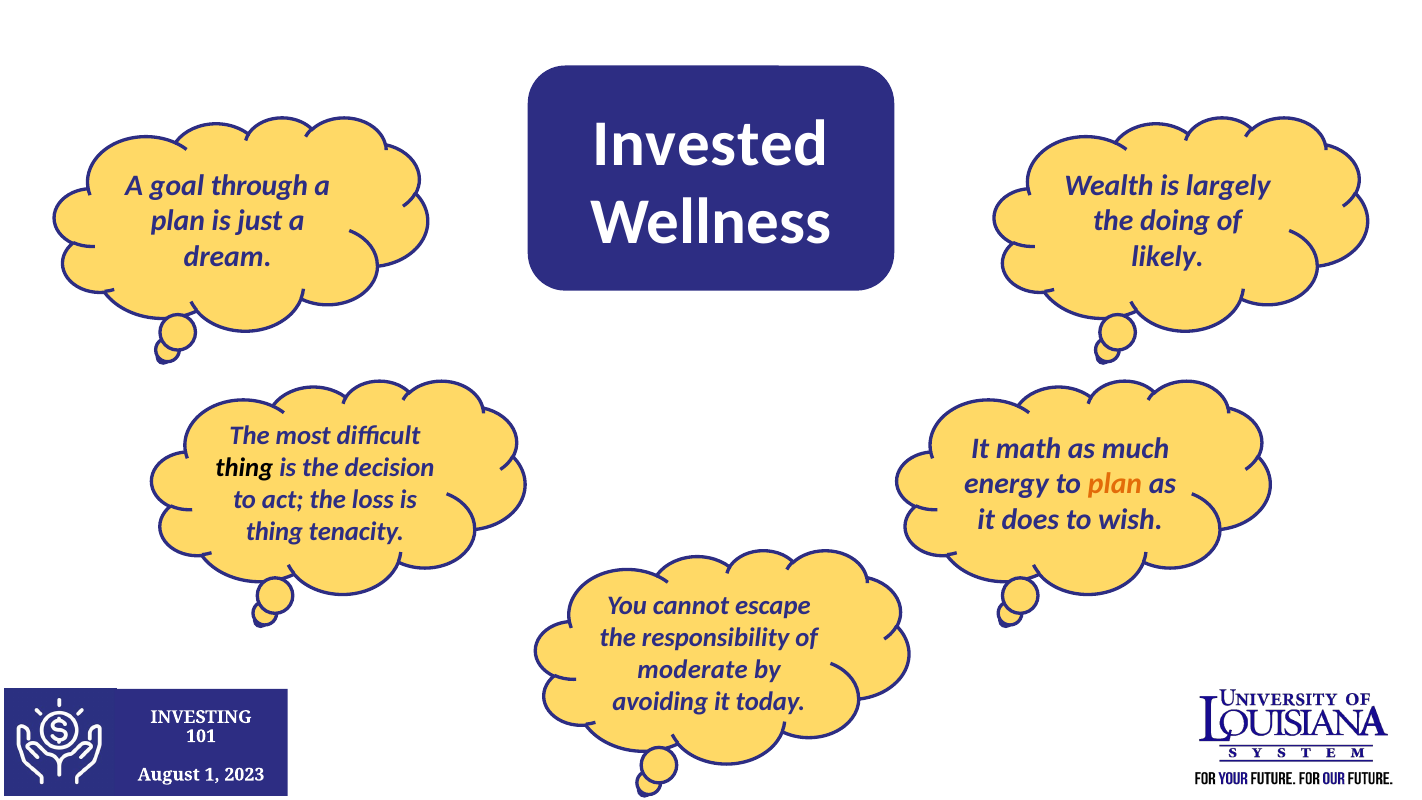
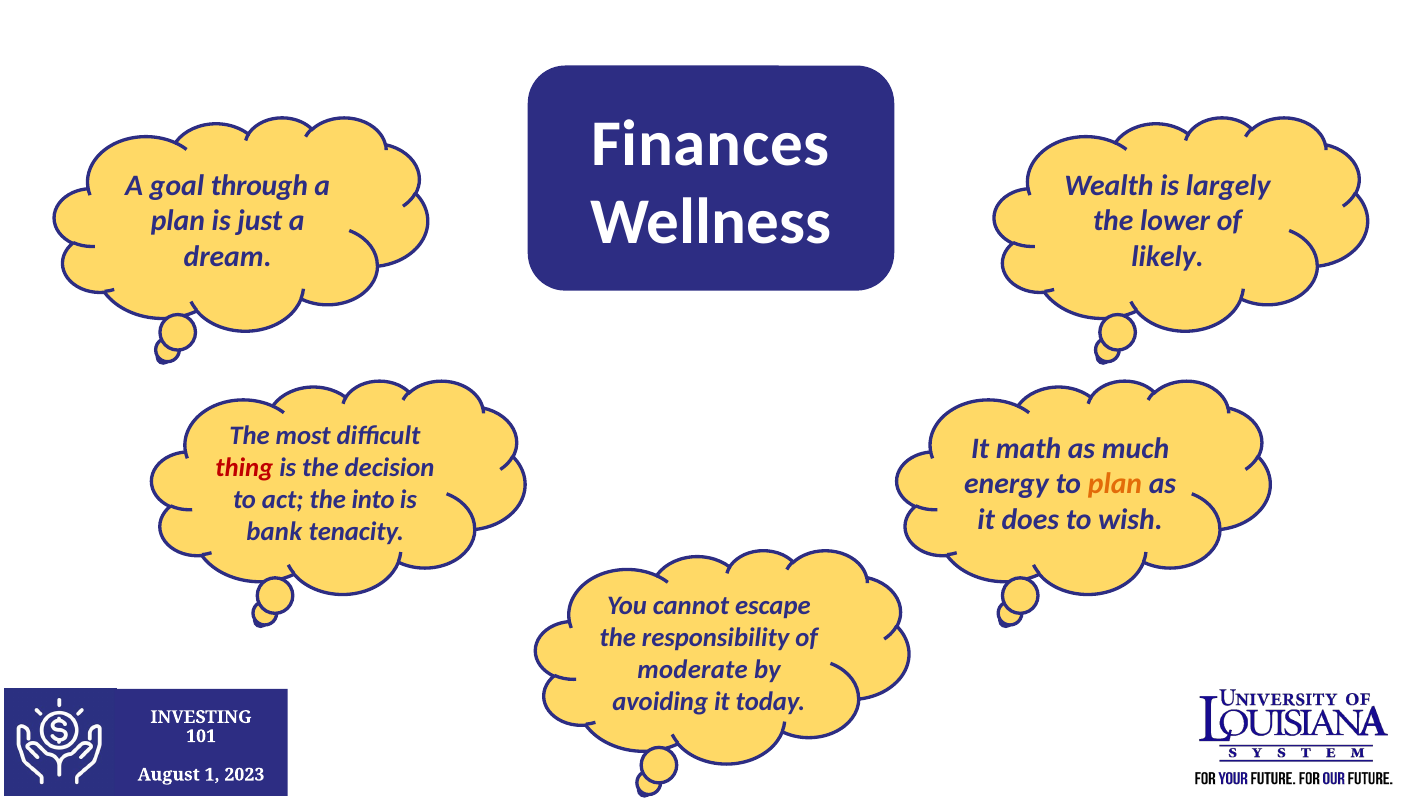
Invested: Invested -> Finances
doing: doing -> lower
thing at (244, 468) colour: black -> red
loss: loss -> into
thing at (274, 532): thing -> bank
